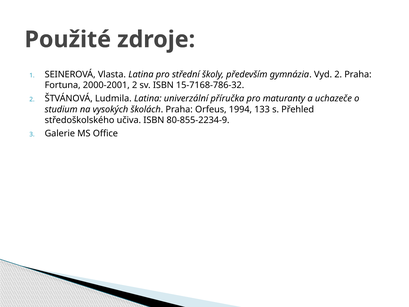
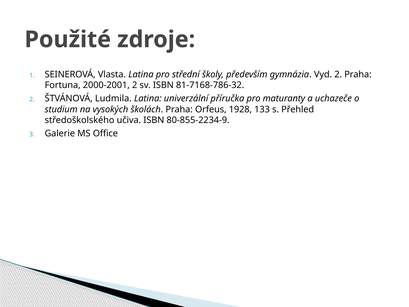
15-7168-786-32: 15-7168-786-32 -> 81-7168-786-32
1994: 1994 -> 1928
